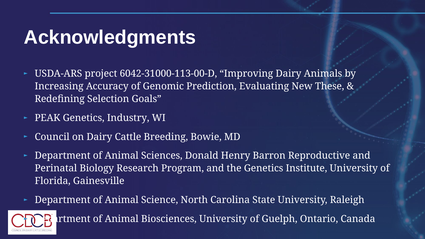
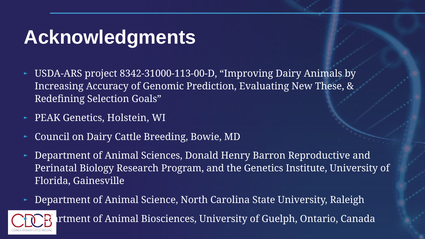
6042-31000-113-00-D: 6042-31000-113-00-D -> 8342-31000-113-00-D
Industry: Industry -> Holstein
